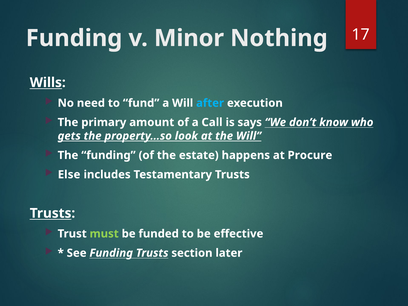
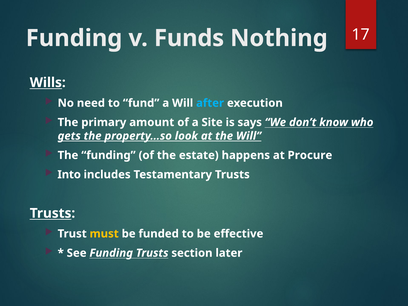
Minor: Minor -> Funds
Call: Call -> Site
Else: Else -> Into
must colour: light green -> yellow
